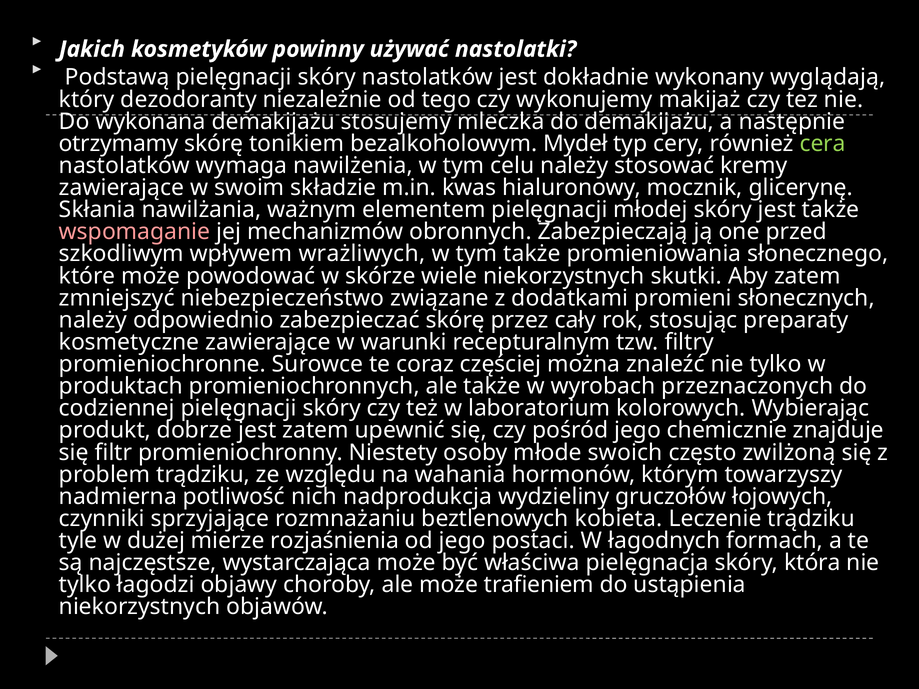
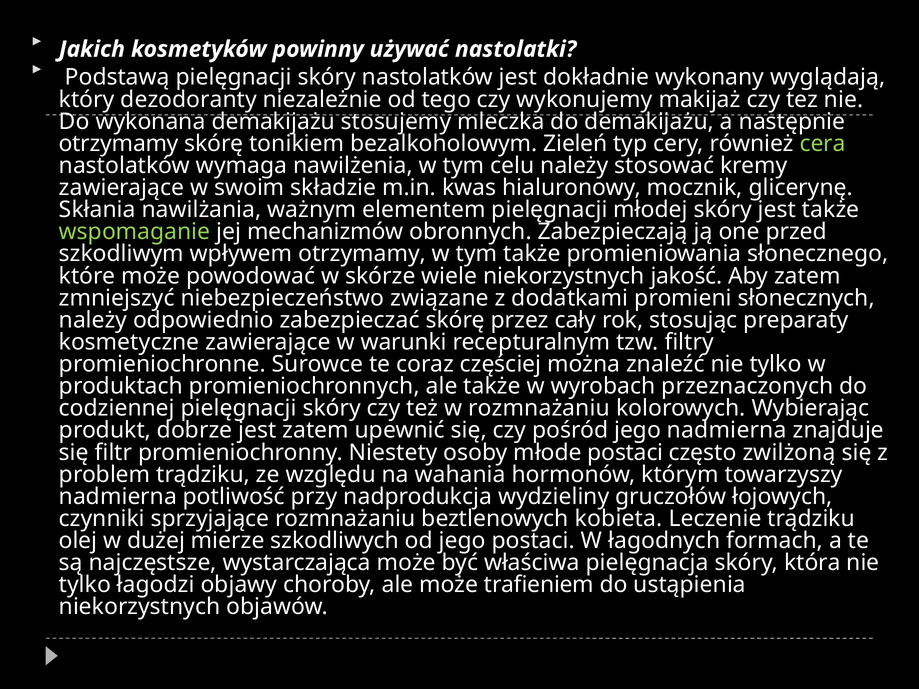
Mydeł: Mydeł -> Zieleń
wspomaganie colour: pink -> light green
wpływem wrażliwych: wrażliwych -> otrzymamy
skutki: skutki -> jakość
w laboratorium: laboratorium -> rozmnażaniu
jego chemicznie: chemicznie -> nadmierna
młode swoich: swoich -> postaci
nich: nich -> przy
tyle: tyle -> olej
rozjaśnienia: rozjaśnienia -> szkodliwych
